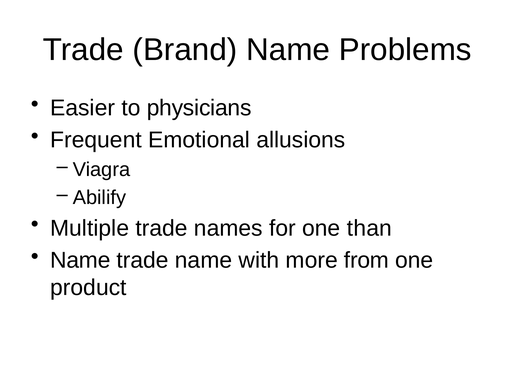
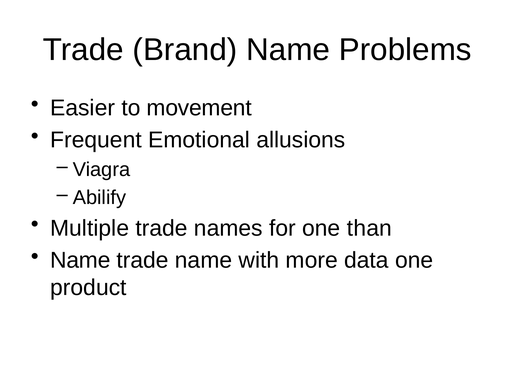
physicians: physicians -> movement
from: from -> data
